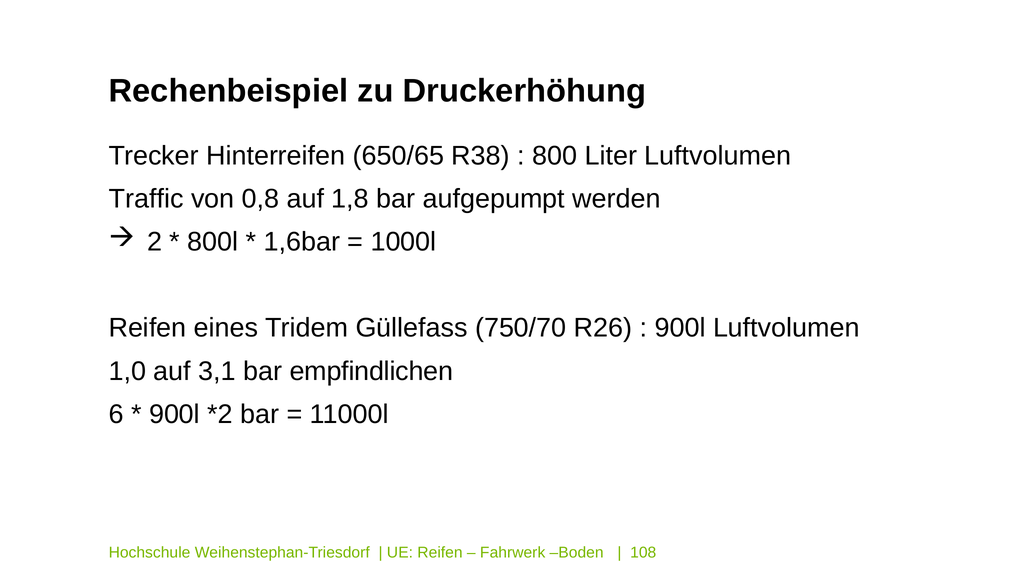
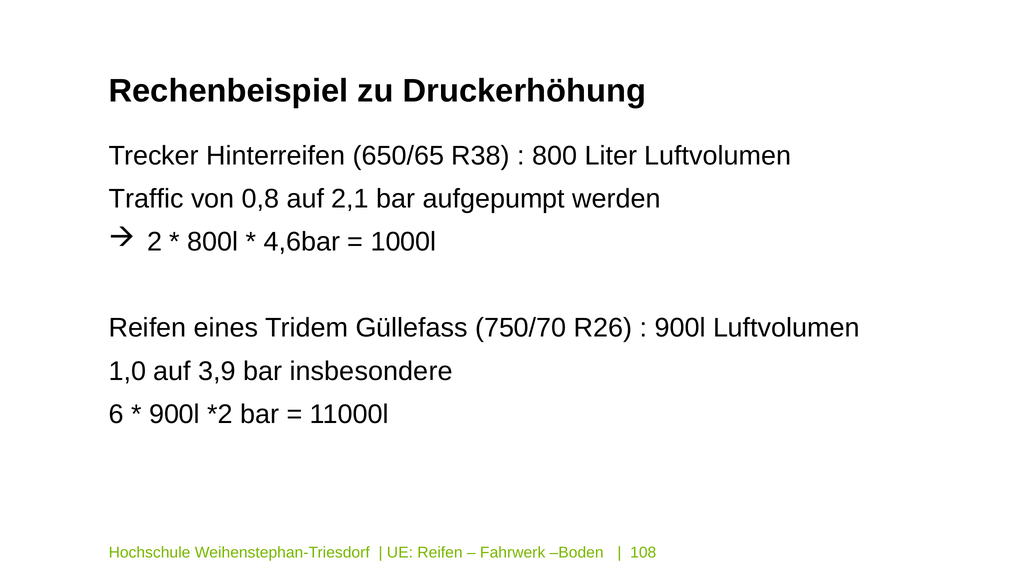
1,8: 1,8 -> 2,1
1,6bar: 1,6bar -> 4,6bar
3,1: 3,1 -> 3,9
empfindlichen: empfindlichen -> insbesondere
